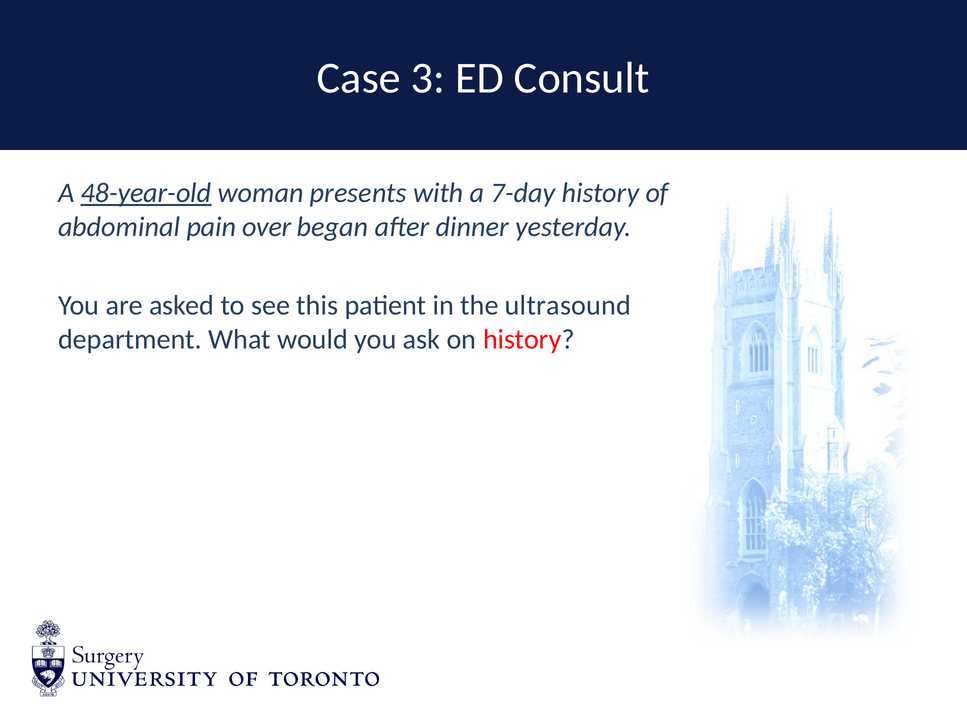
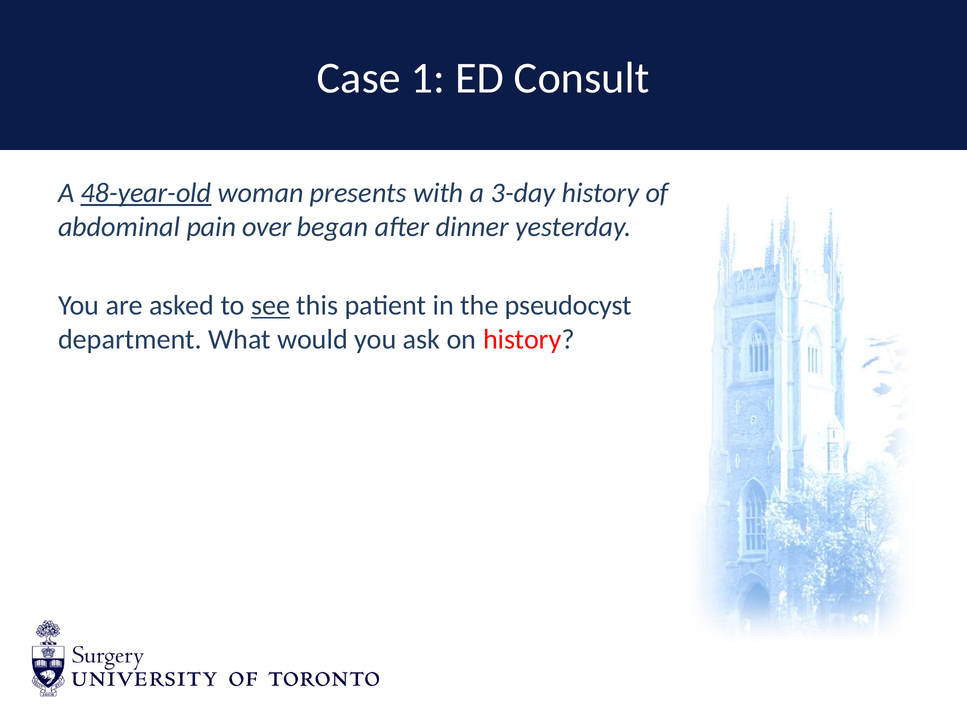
3: 3 -> 1
7-day: 7-day -> 3-day
see underline: none -> present
ultrasound: ultrasound -> pseudocyst
